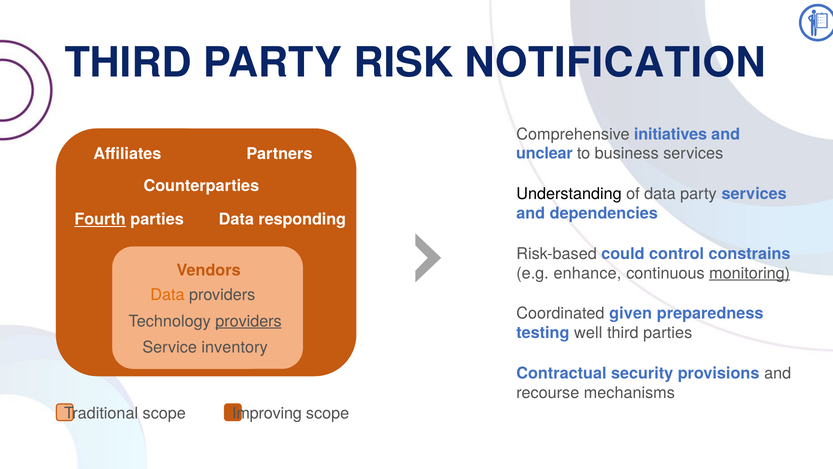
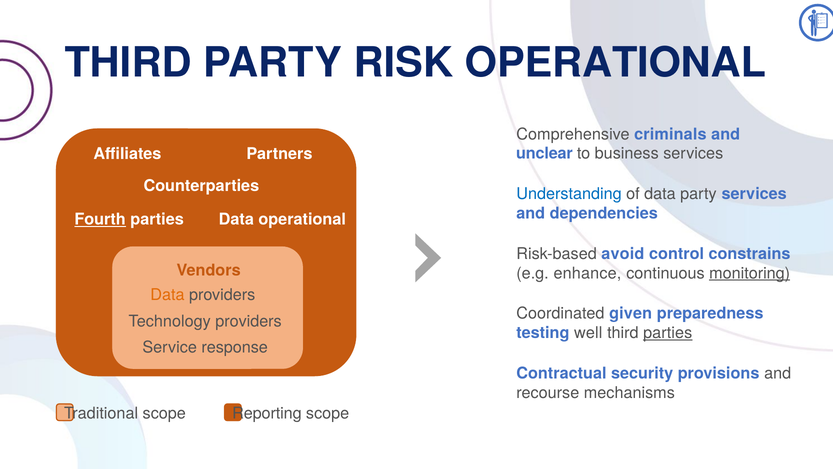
RISK NOTIFICATION: NOTIFICATION -> OPERATIONAL
initiatives: initiatives -> criminals
Understanding colour: black -> blue
Data responding: responding -> operational
could: could -> avoid
providers at (249, 321) underline: present -> none
parties at (668, 333) underline: none -> present
inventory: inventory -> response
Improving: Improving -> Reporting
